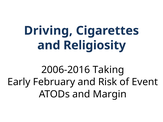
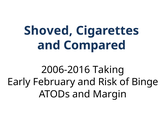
Driving: Driving -> Shoved
Religiosity: Religiosity -> Compared
Event: Event -> Binge
